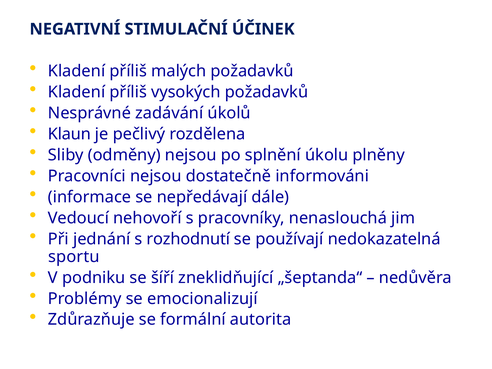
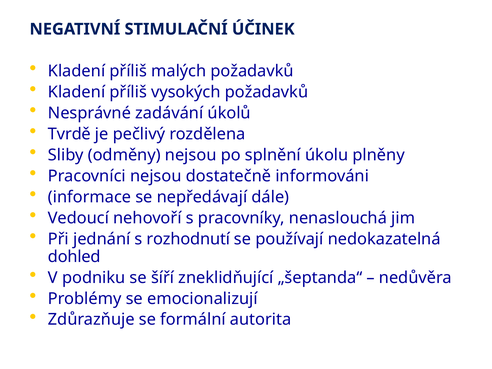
Klaun: Klaun -> Tvrdě
sportu: sportu -> dohled
